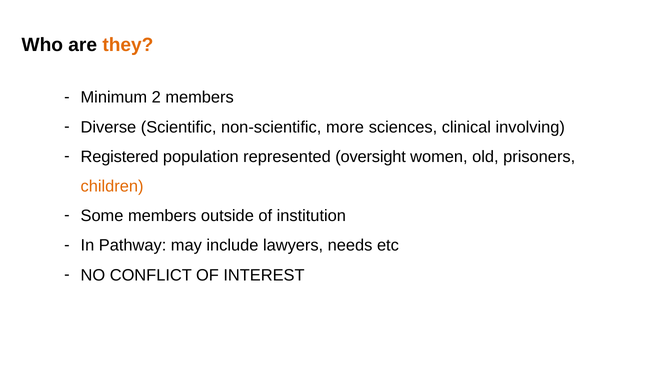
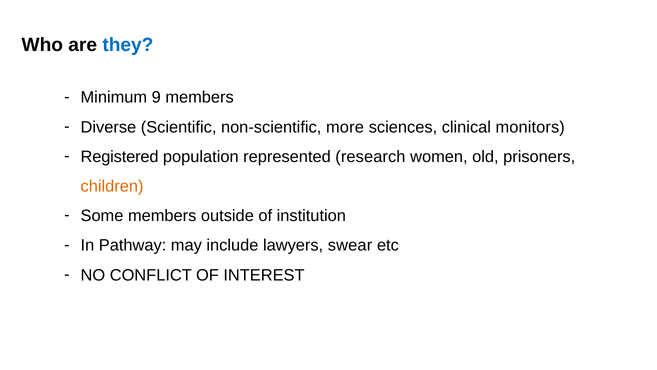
they colour: orange -> blue
2: 2 -> 9
involving: involving -> monitors
oversight: oversight -> research
needs: needs -> swear
